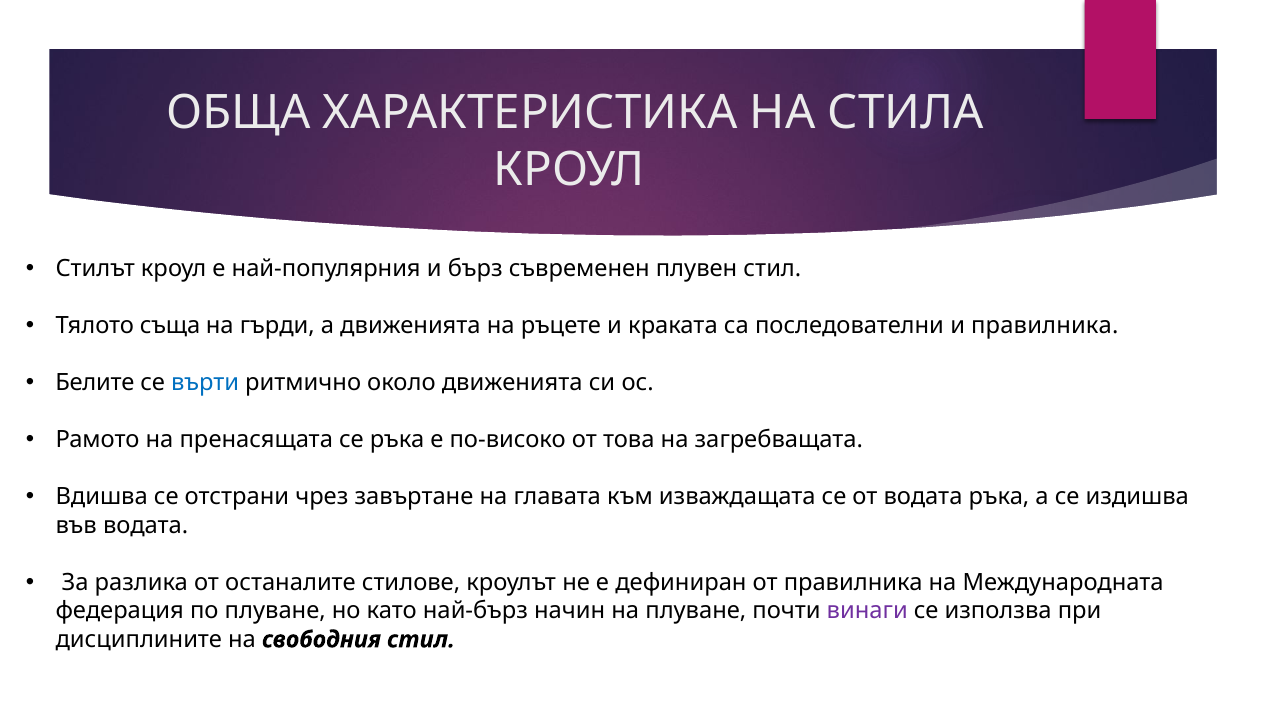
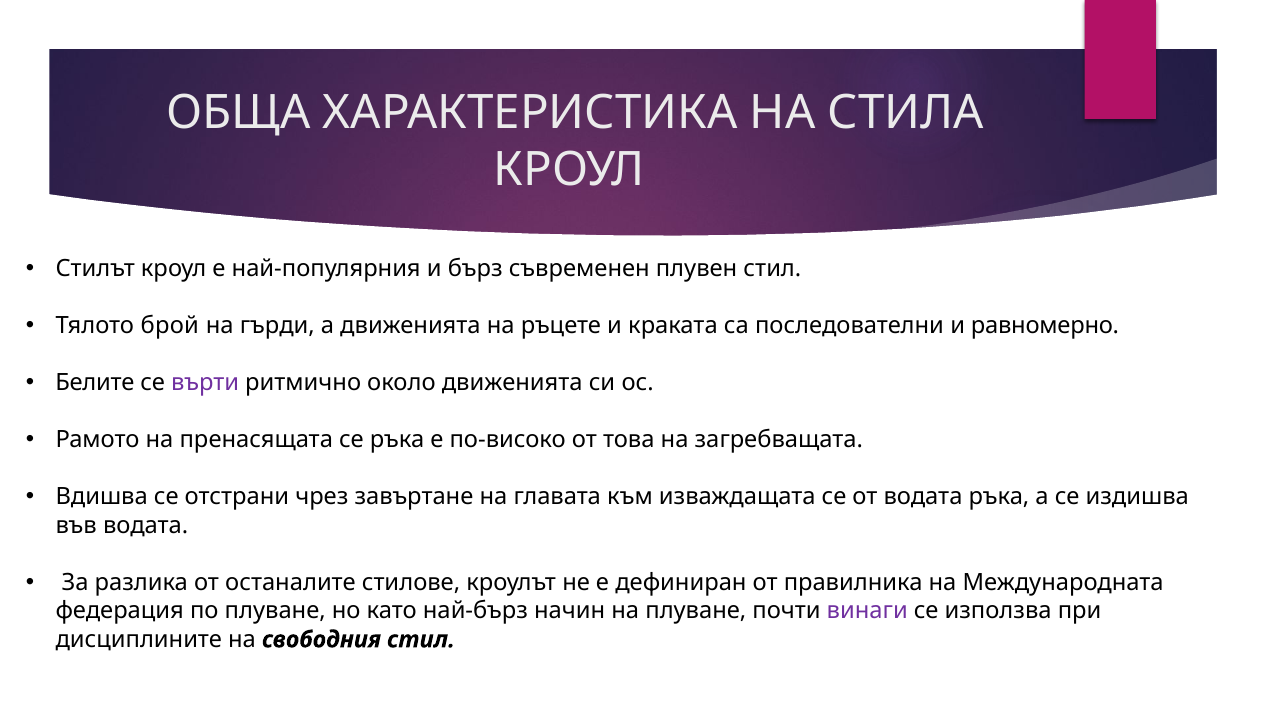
съща: съща -> брой
и правилника: правилника -> равномерно
върти colour: blue -> purple
